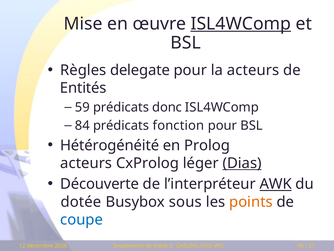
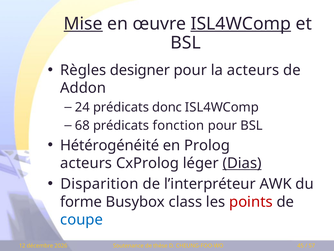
Mise underline: none -> present
delegate: delegate -> designer
Entités: Entités -> Addon
59: 59 -> 24
84: 84 -> 68
Découverte: Découverte -> Disparition
AWK underline: present -> none
dotée: dotée -> forme
sous: sous -> class
points colour: orange -> red
